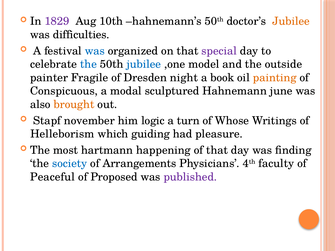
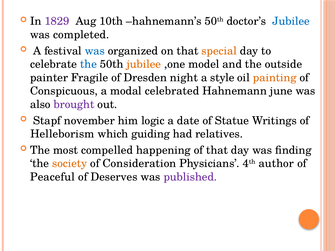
Jubilee at (291, 21) colour: orange -> blue
difficulties: difficulties -> completed
special colour: purple -> orange
jubilee at (144, 64) colour: blue -> orange
book: book -> style
sculptured: sculptured -> celebrated
brought colour: orange -> purple
turn: turn -> date
Whose: Whose -> Statue
pleasure: pleasure -> relatives
hartmann: hartmann -> compelled
society colour: blue -> orange
Arrangements: Arrangements -> Consideration
faculty: faculty -> author
Proposed: Proposed -> Deserves
